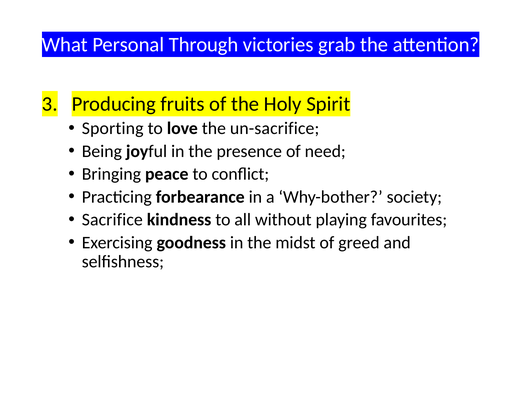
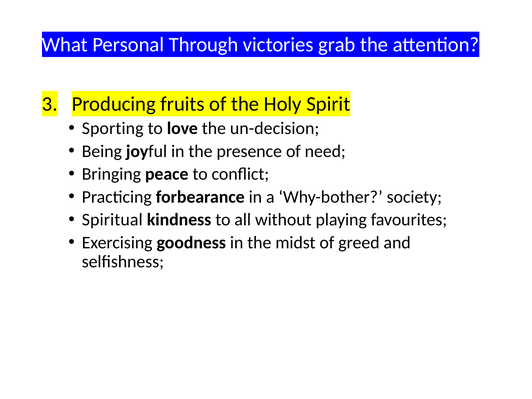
un-sacrifice: un-sacrifice -> un-decision
Sacrifice: Sacrifice -> Spiritual
